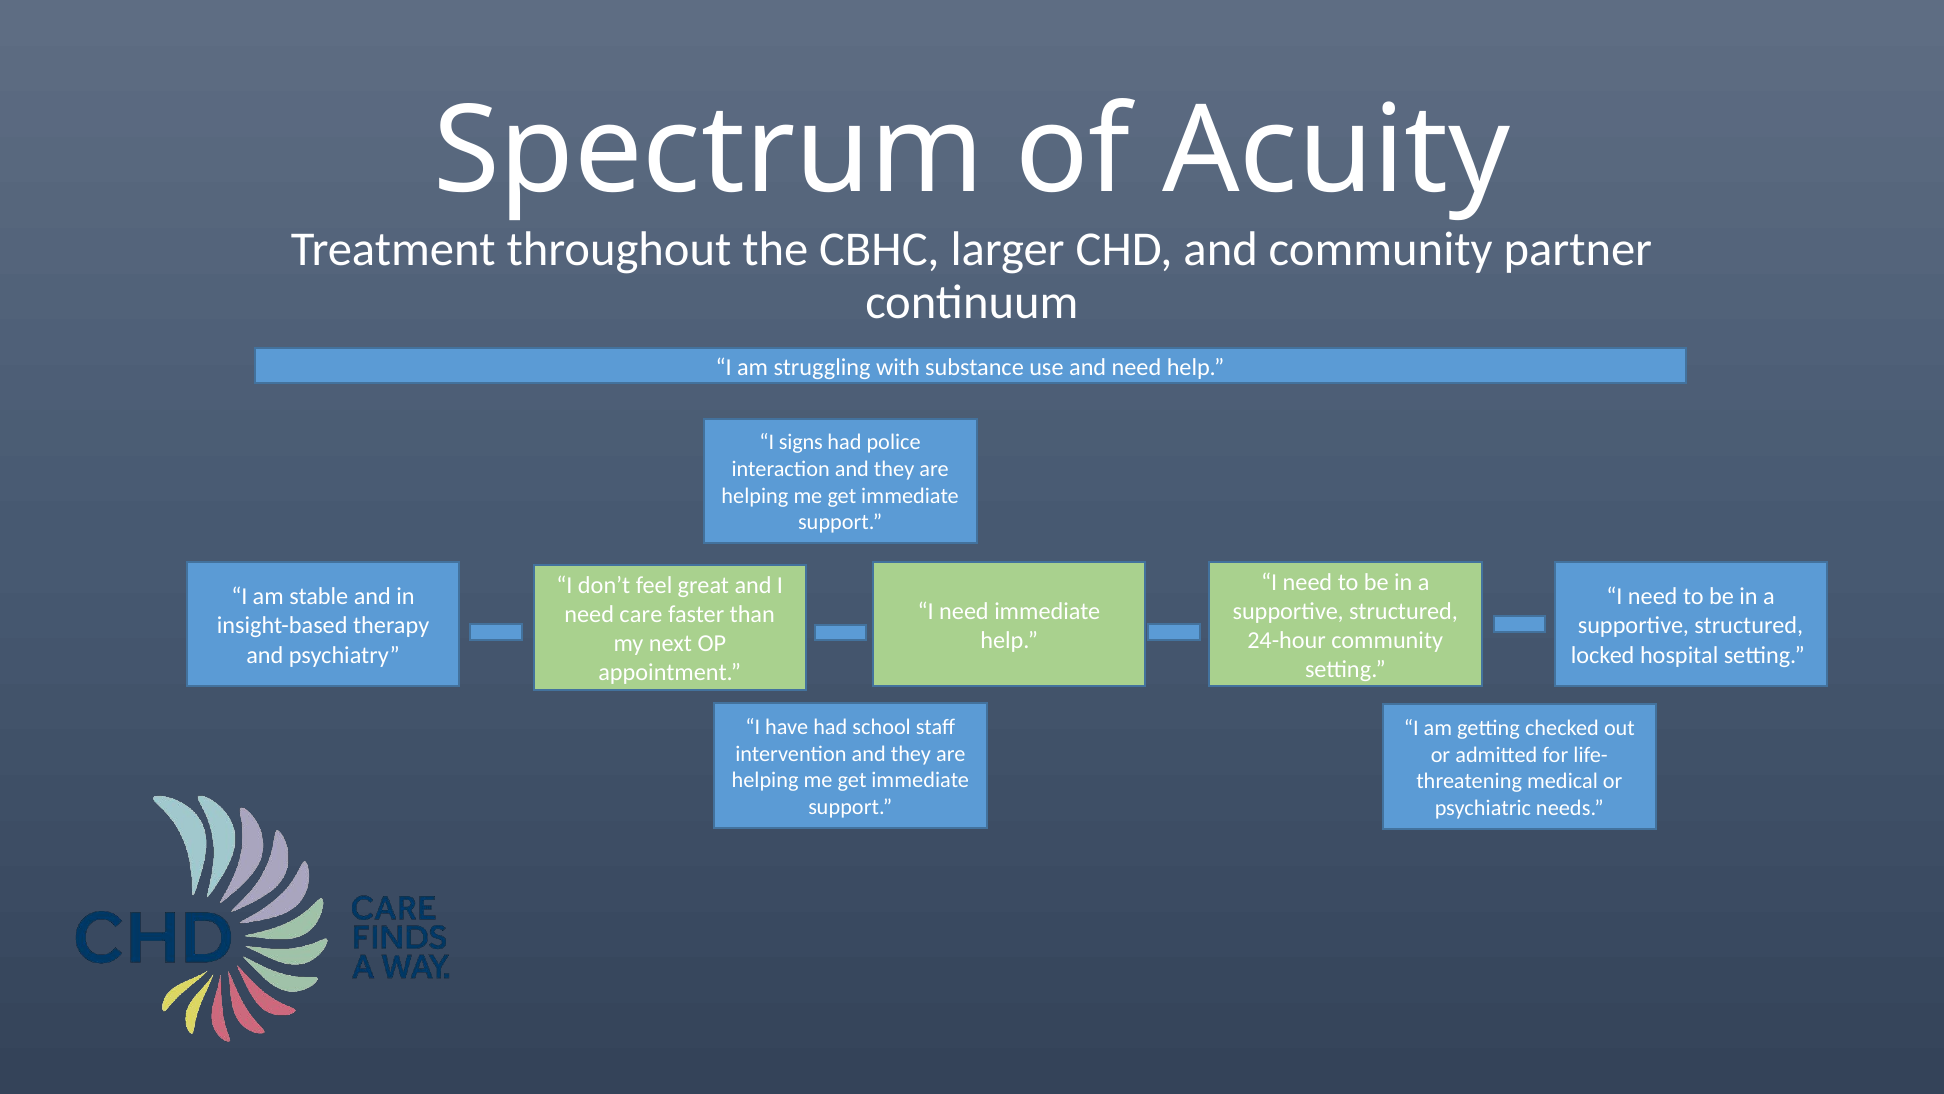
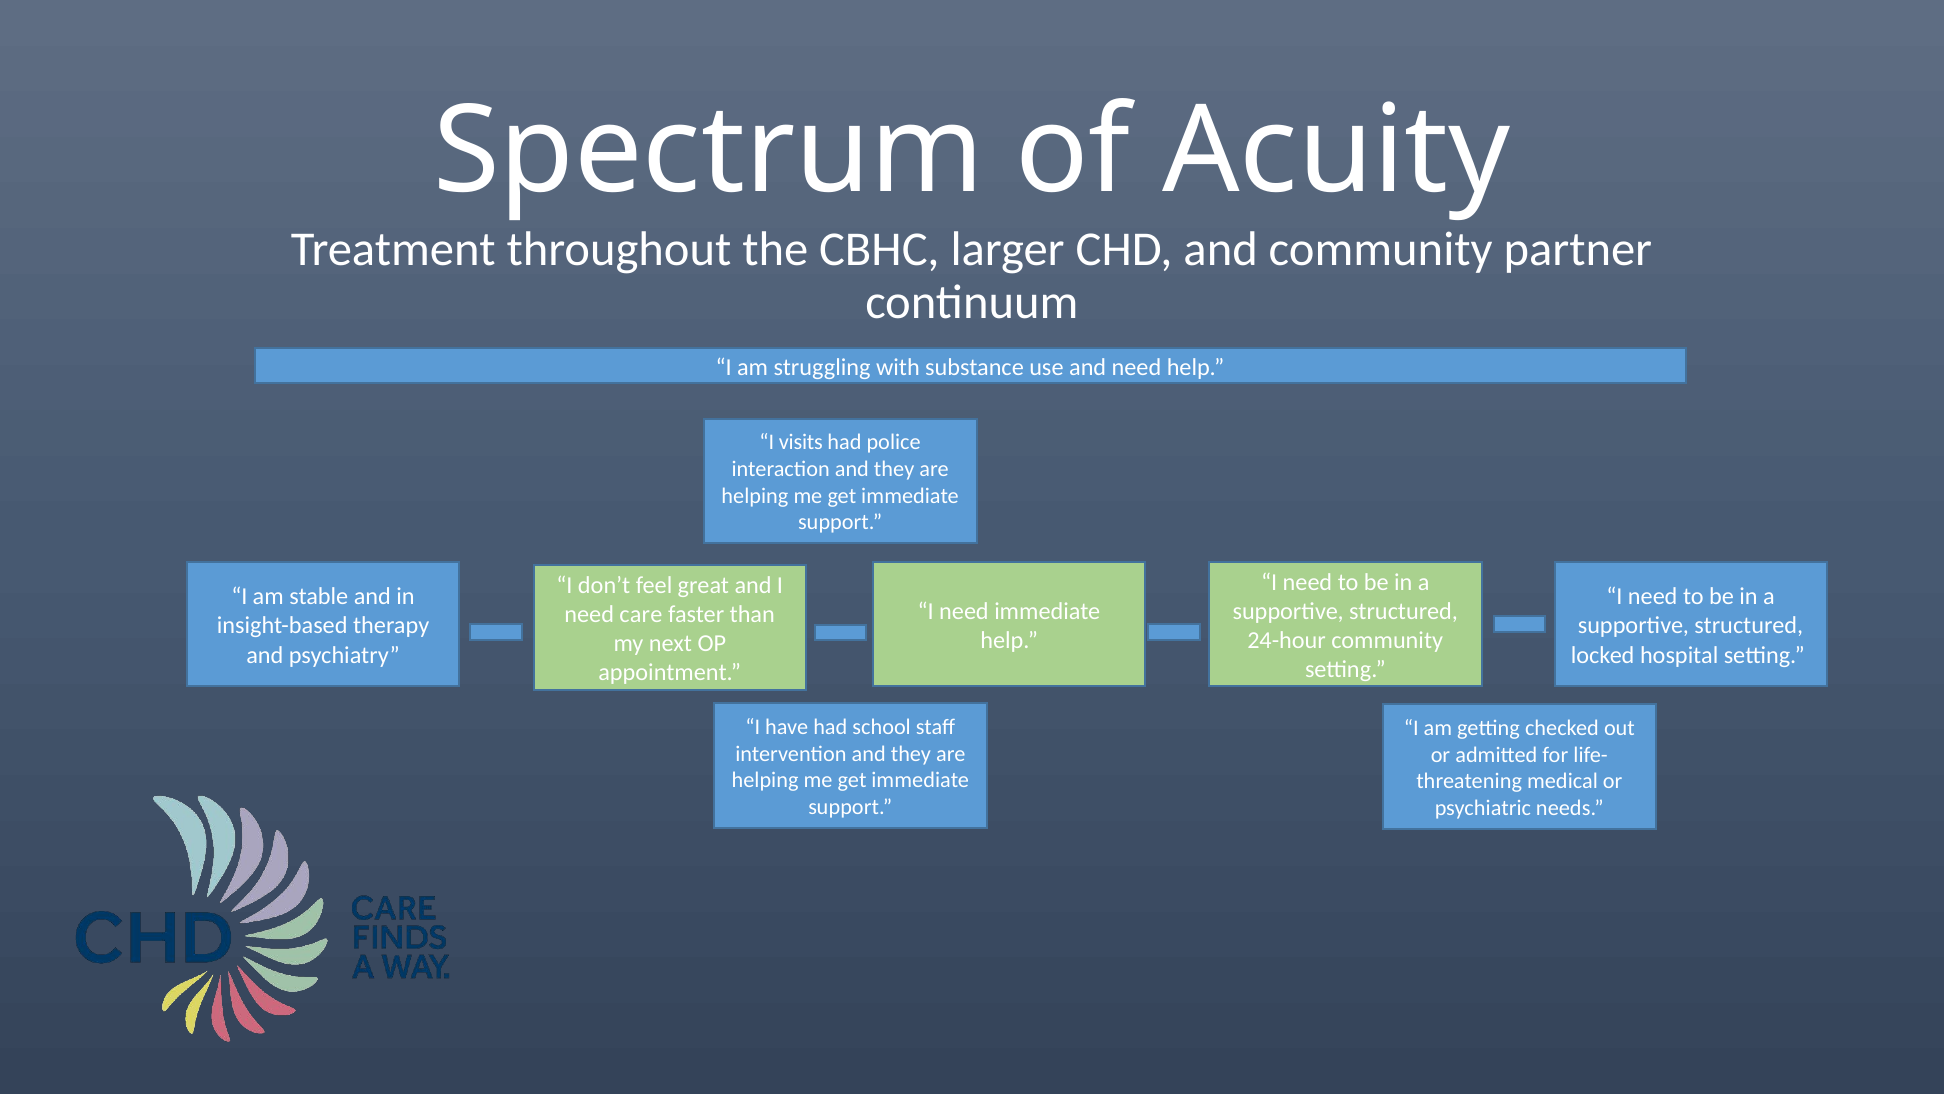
signs: signs -> visits
